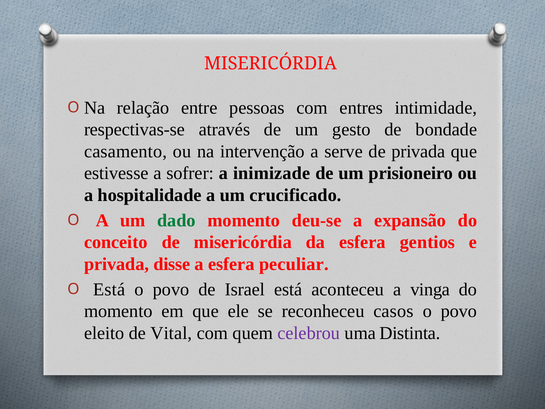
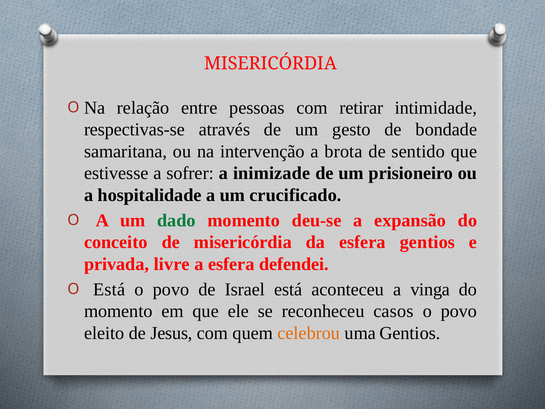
entres: entres -> retirar
casamento: casamento -> samaritana
serve: serve -> brota
de privada: privada -> sentido
disse: disse -> livre
peculiar: peculiar -> defendei
Vital: Vital -> Jesus
celebrou colour: purple -> orange
uma Distinta: Distinta -> Gentios
